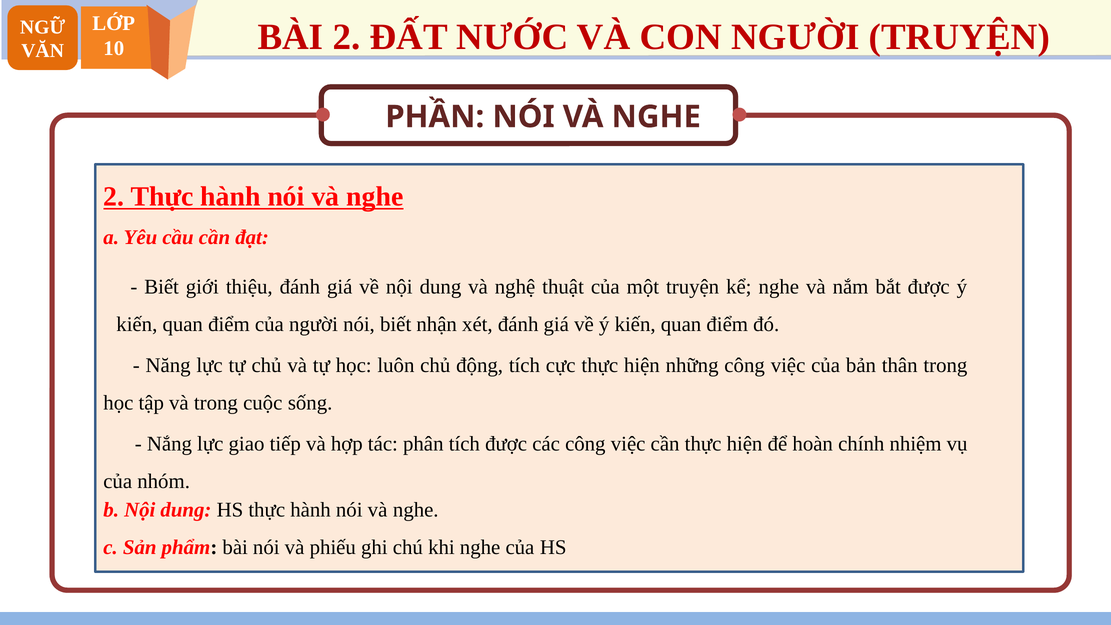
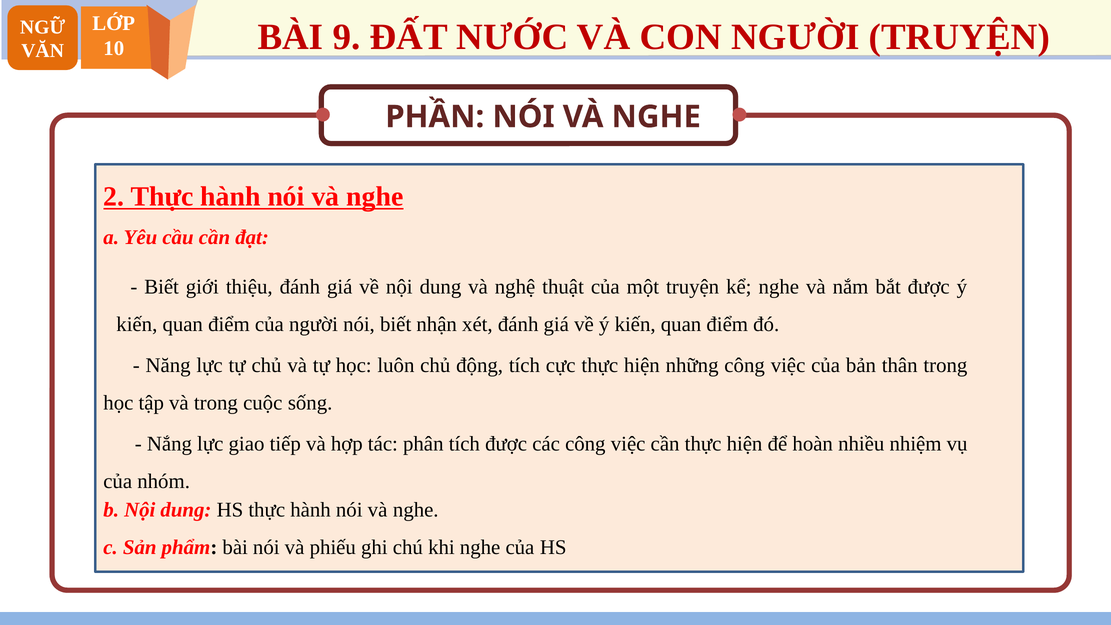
BÀI 2: 2 -> 9
chính: chính -> nhiều
